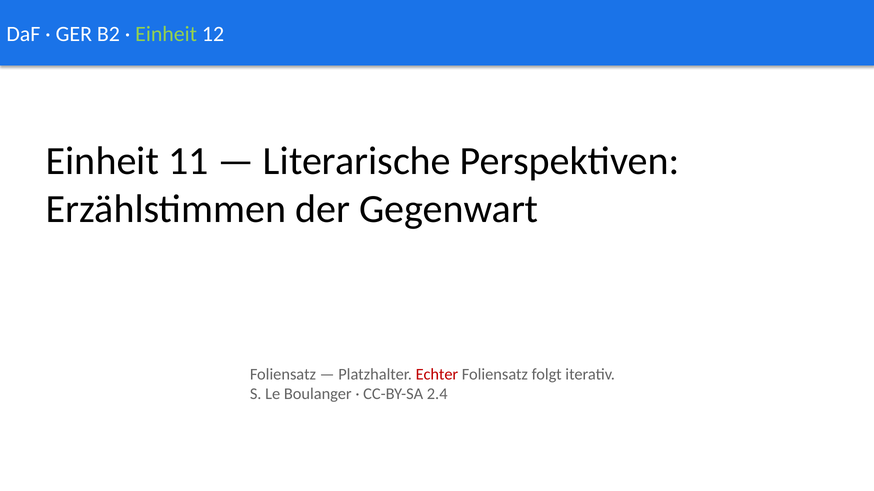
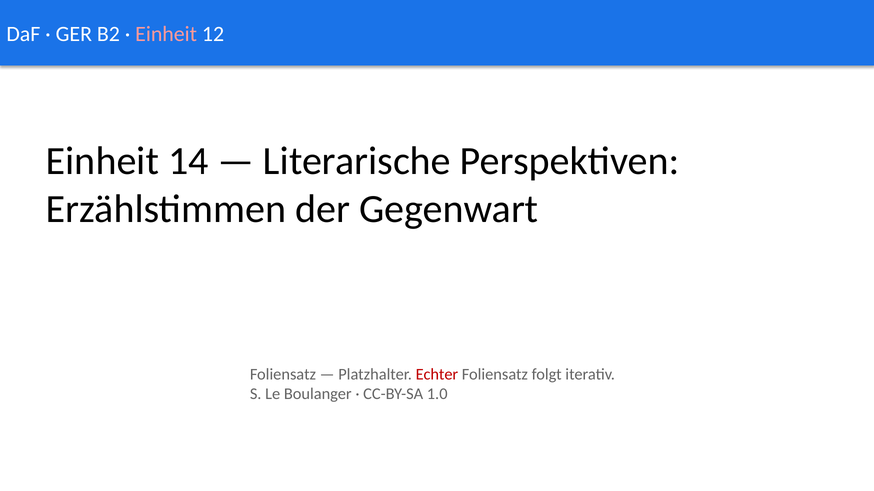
Einheit at (166, 34) colour: light green -> pink
11: 11 -> 14
2.4: 2.4 -> 1.0
